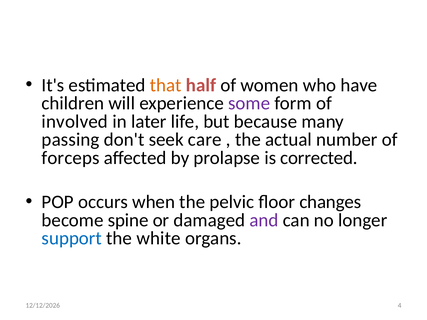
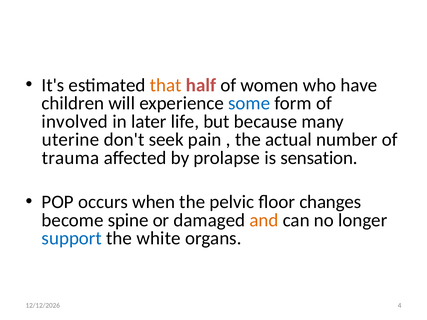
some colour: purple -> blue
passing: passing -> uterine
care: care -> pain
forceps: forceps -> trauma
corrected: corrected -> sensation
and colour: purple -> orange
